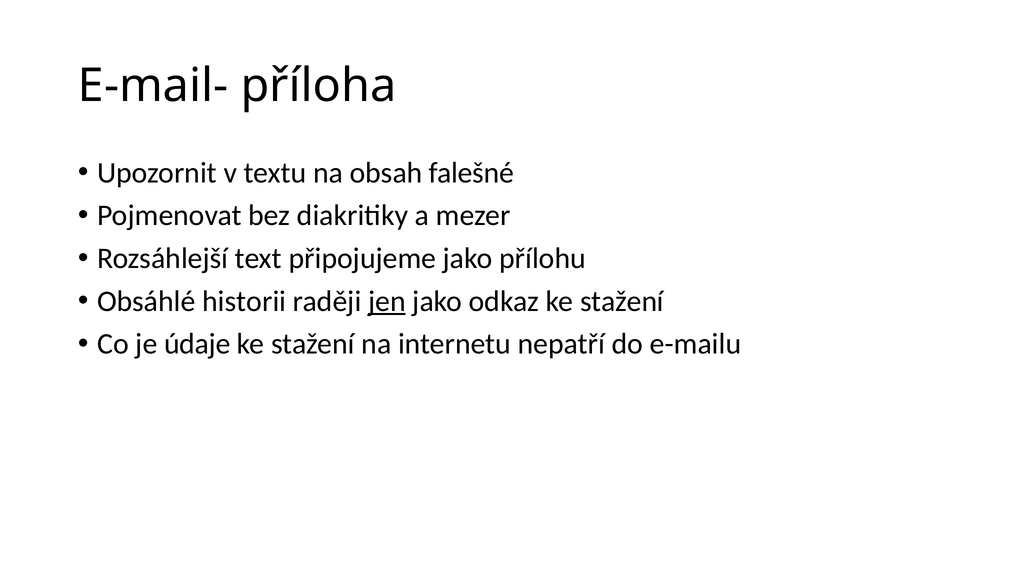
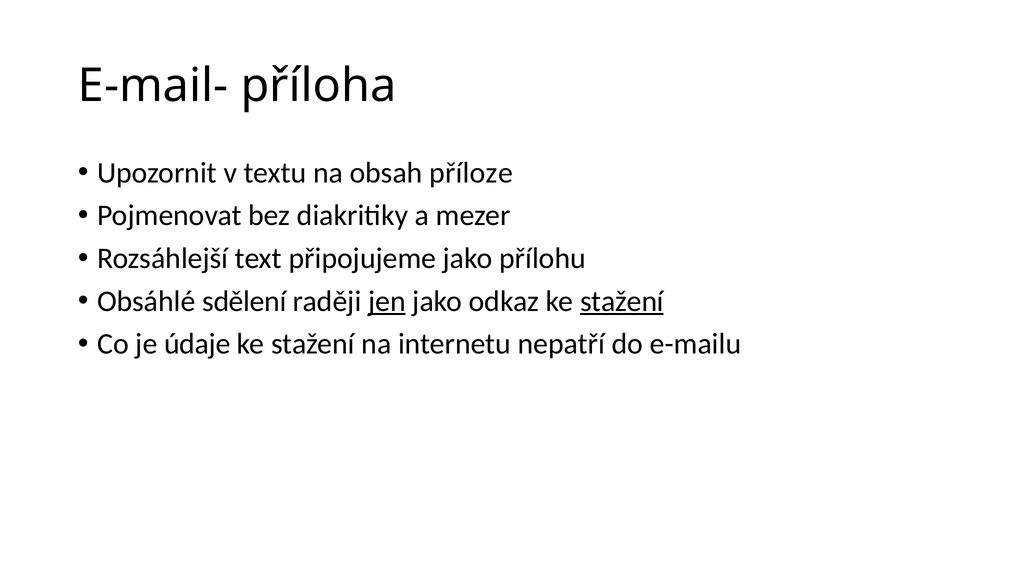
falešné: falešné -> příloze
historii: historii -> sdělení
stažení at (622, 301) underline: none -> present
